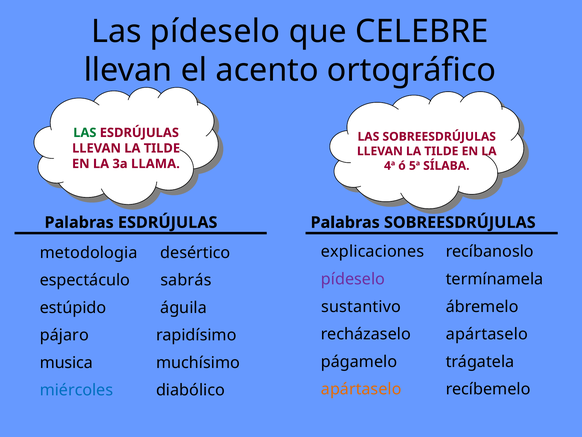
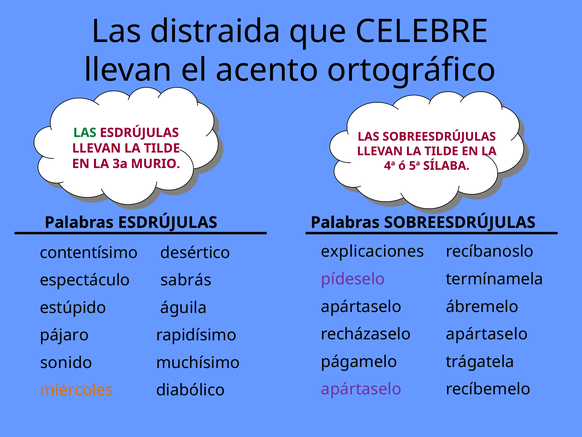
Las pídeselo: pídeselo -> distraida
LLAMA: LLAMA -> MURIO
metodologia: metodologia -> contentísimo
sustantivo at (361, 306): sustantivo -> apártaselo
musica: musica -> sonido
apártaselo at (361, 389) colour: orange -> purple
miércoles colour: blue -> orange
